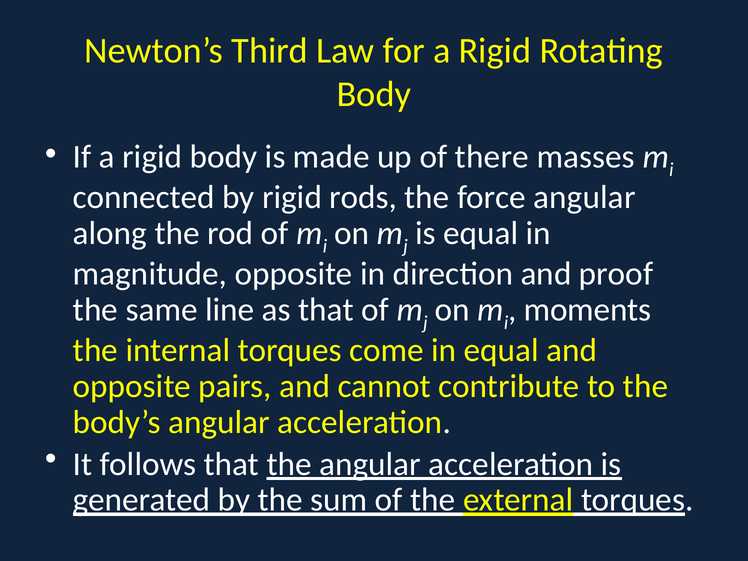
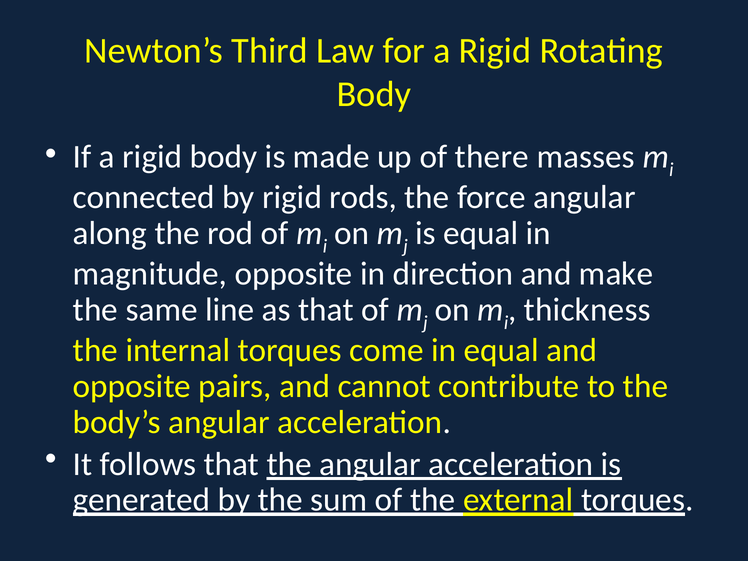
proof: proof -> make
moments: moments -> thickness
